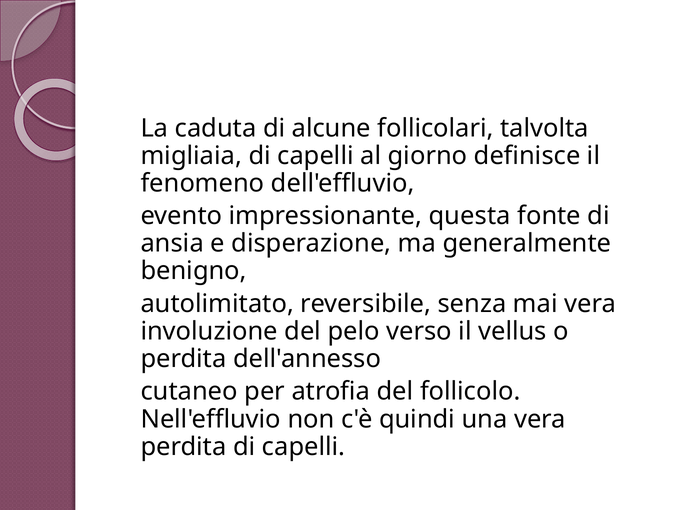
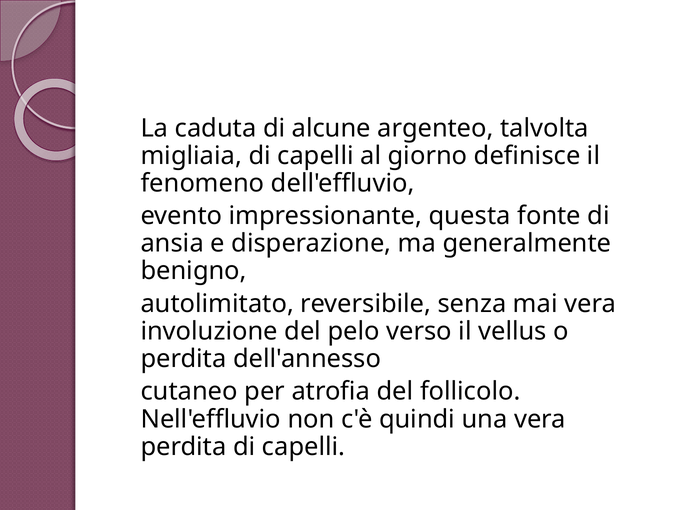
follicolari: follicolari -> argenteo
